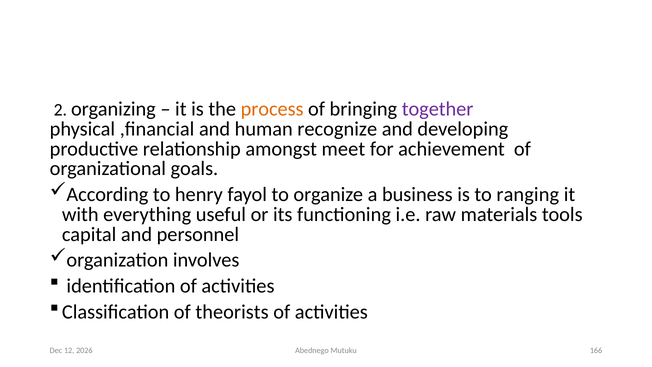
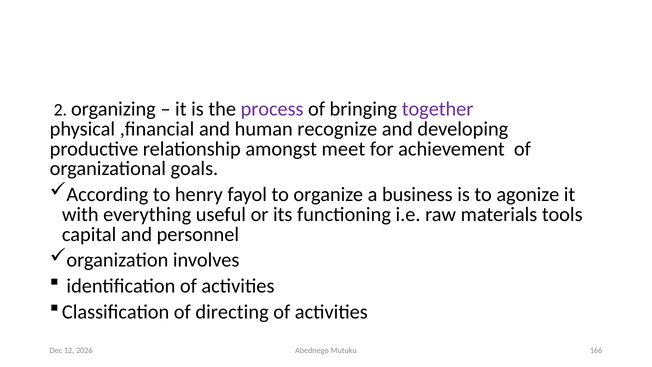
process colour: orange -> purple
ranging: ranging -> agonize
theorists: theorists -> directing
